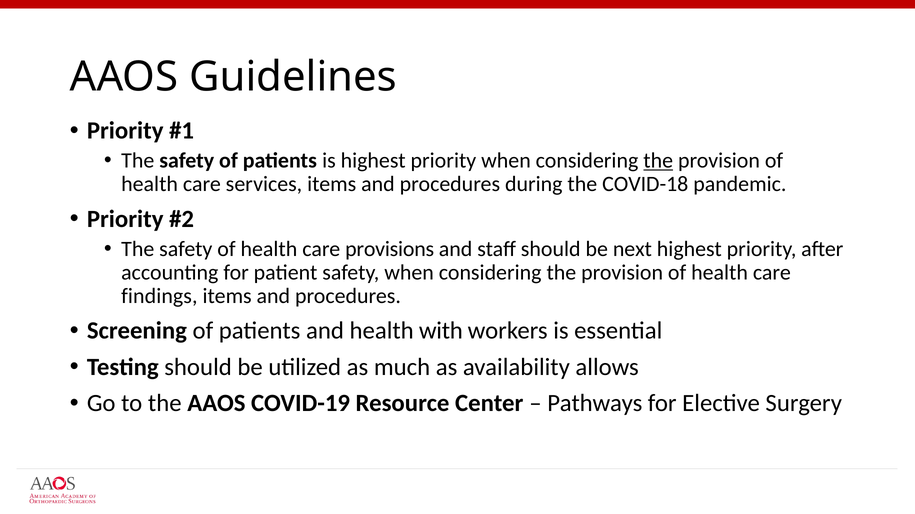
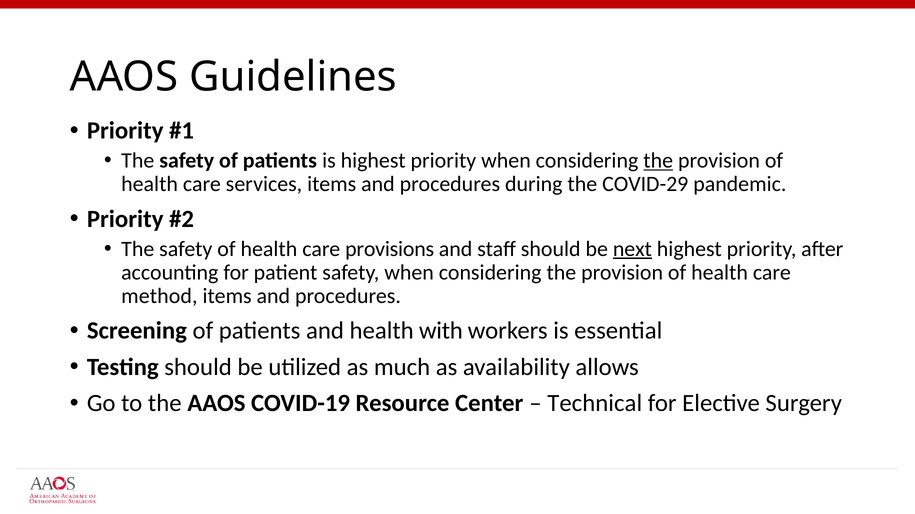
COVID-18: COVID-18 -> COVID-29
next underline: none -> present
findings: findings -> method
Pathways: Pathways -> Technical
